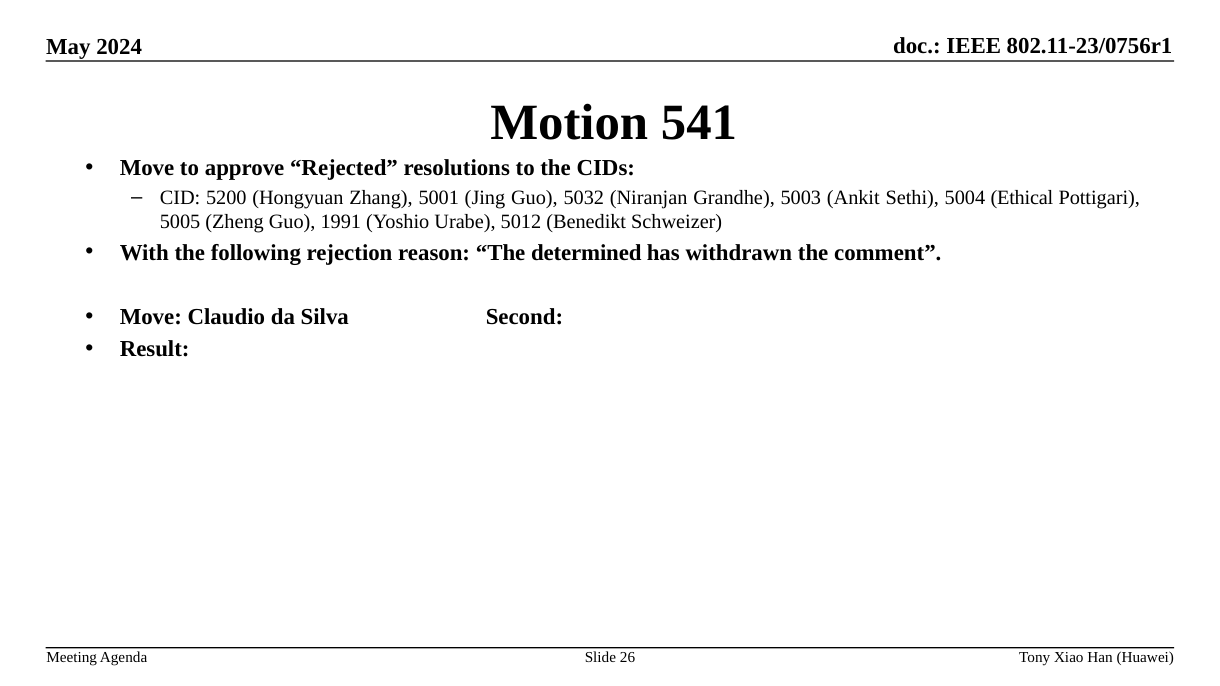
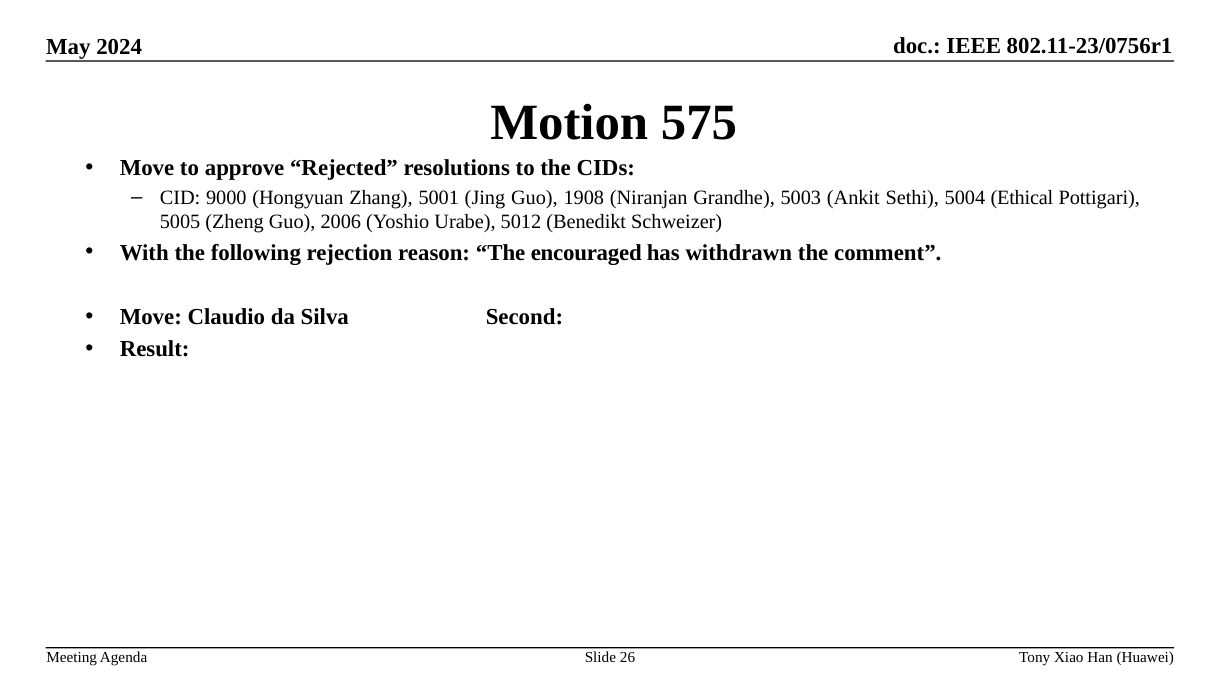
541: 541 -> 575
5200: 5200 -> 9000
5032: 5032 -> 1908
1991: 1991 -> 2006
determined: determined -> encouraged
